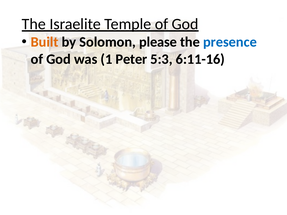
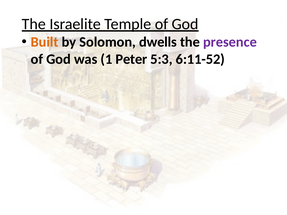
please: please -> dwells
presence colour: blue -> purple
6:11-16: 6:11-16 -> 6:11-52
